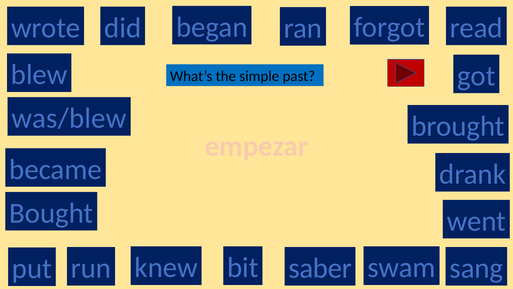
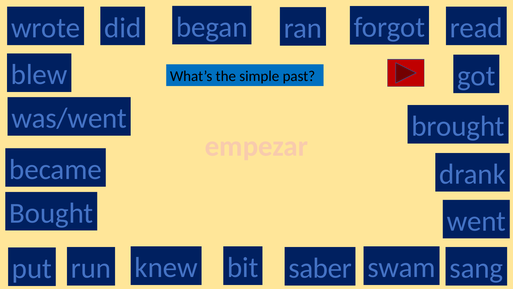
was/blew: was/blew -> was/went
